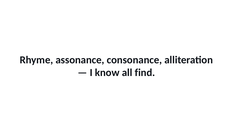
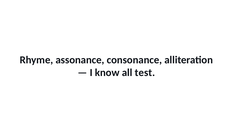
find: find -> test
